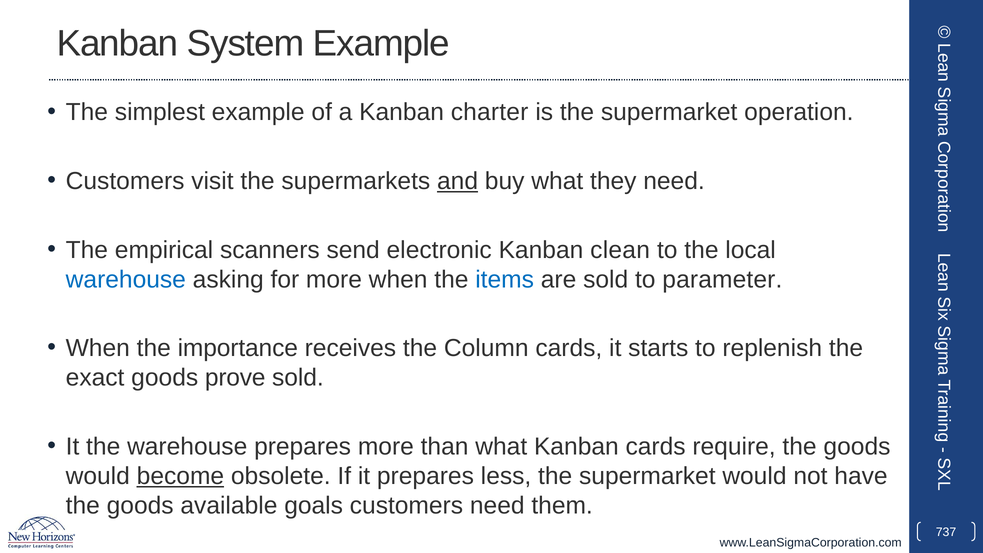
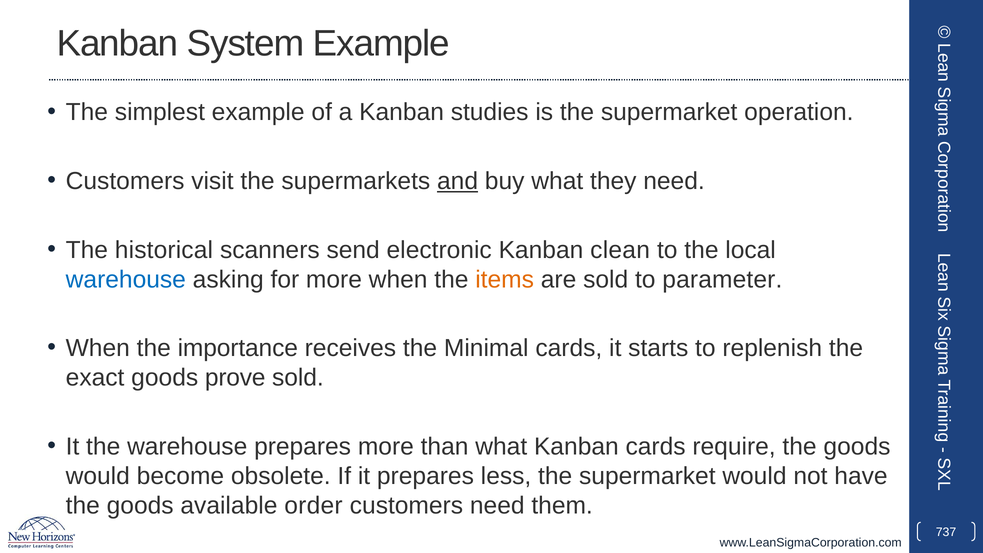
charter: charter -> studies
empirical: empirical -> historical
items colour: blue -> orange
Column: Column -> Minimal
become underline: present -> none
goals: goals -> order
